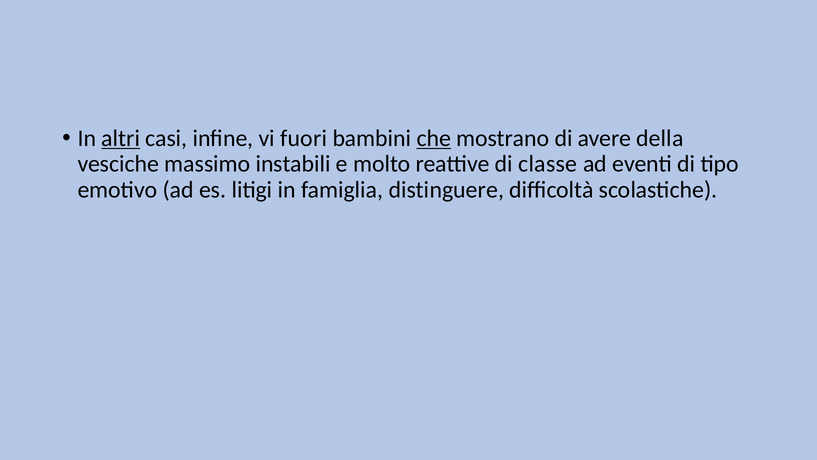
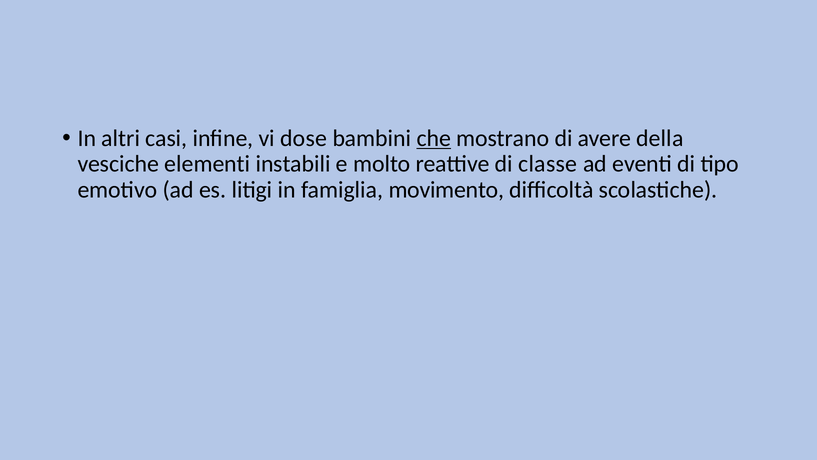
altri underline: present -> none
fuori: fuori -> dose
massimo: massimo -> elementi
distinguere: distinguere -> movimento
